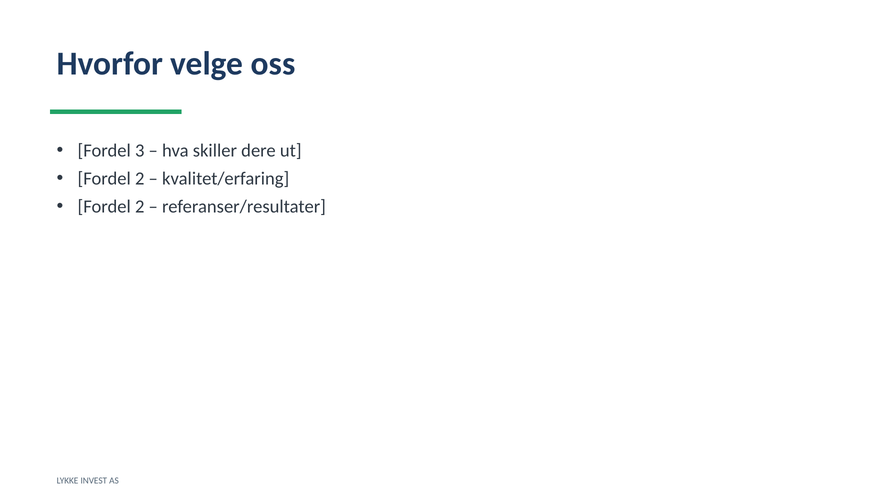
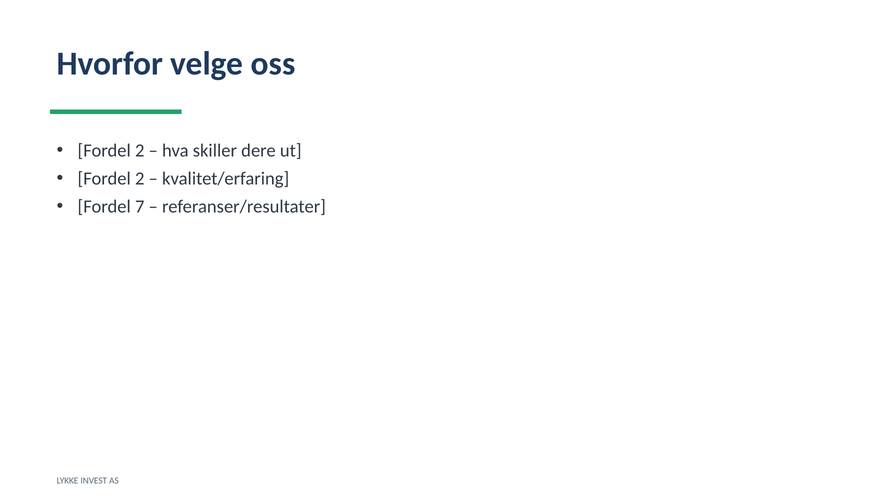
3 at (140, 151): 3 -> 2
2 at (140, 207): 2 -> 7
